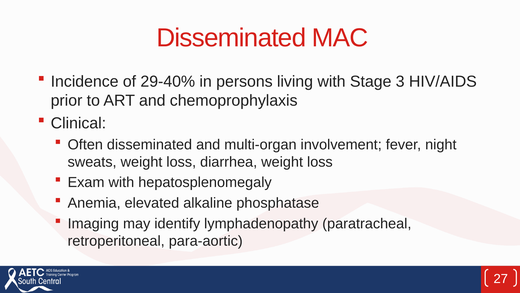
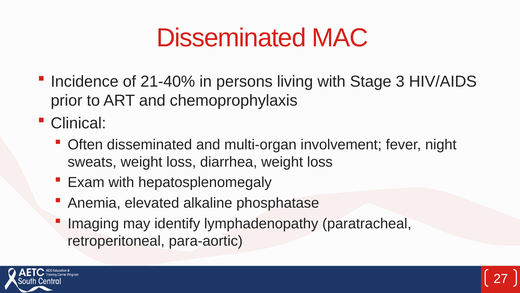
29-40%: 29-40% -> 21-40%
